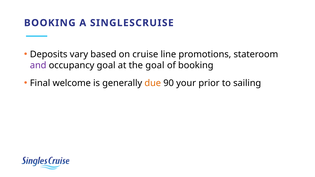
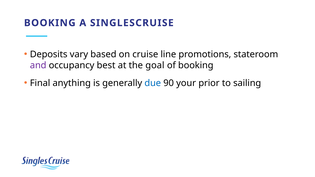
occupancy goal: goal -> best
welcome: welcome -> anything
due colour: orange -> blue
